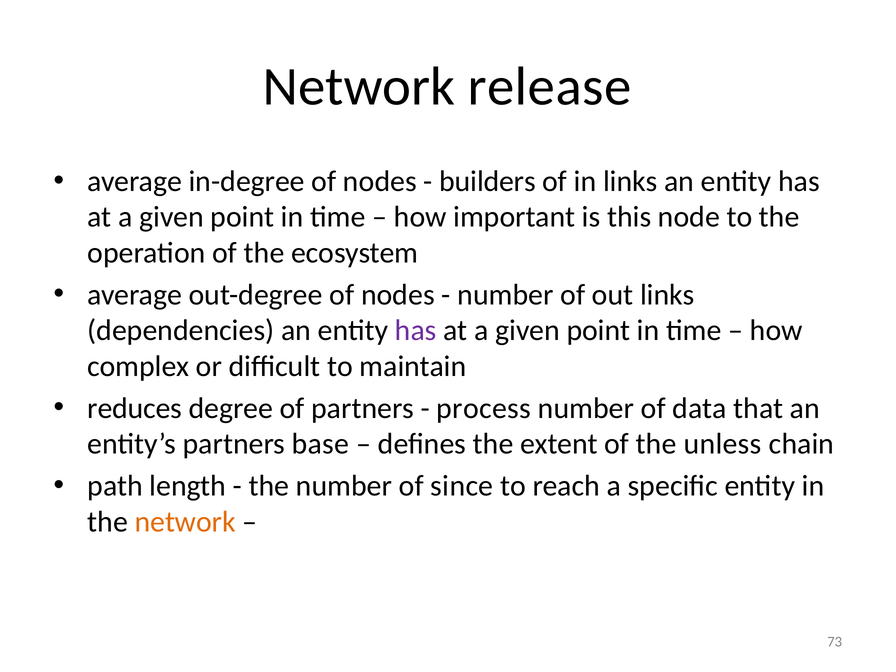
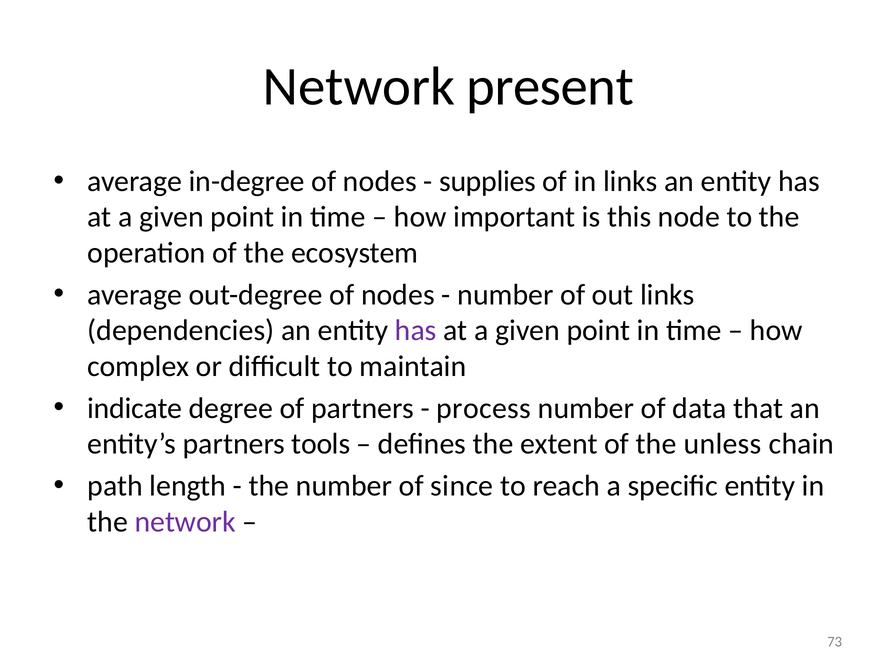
release: release -> present
builders: builders -> supplies
reduces: reduces -> indicate
base: base -> tools
network at (185, 522) colour: orange -> purple
